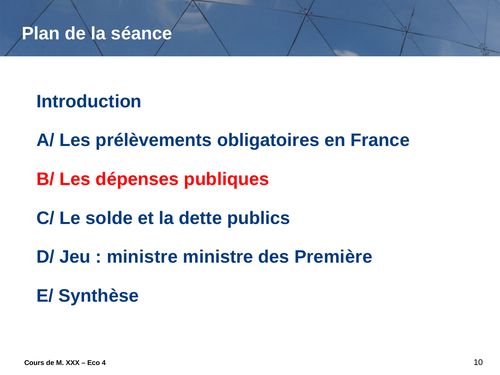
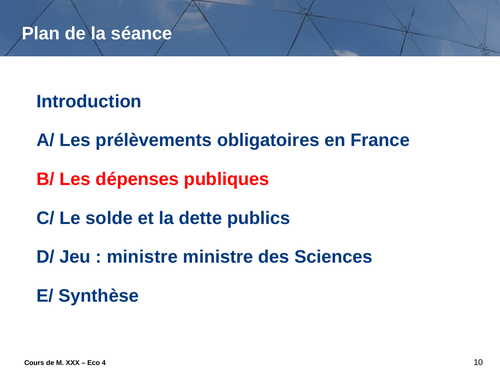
Première: Première -> Sciences
